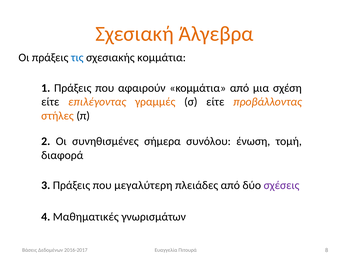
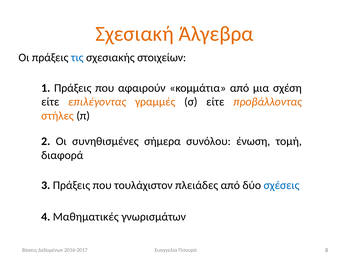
σχεσιακής κομμάτια: κομμάτια -> στοιχείων
μεγαλύτερη: μεγαλύτερη -> τουλάχιστον
σχέσεις colour: purple -> blue
